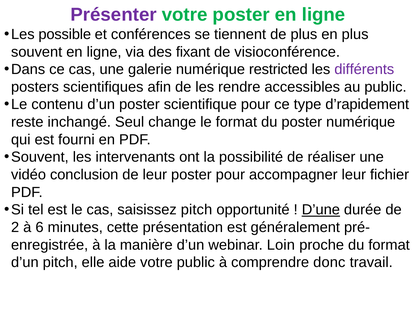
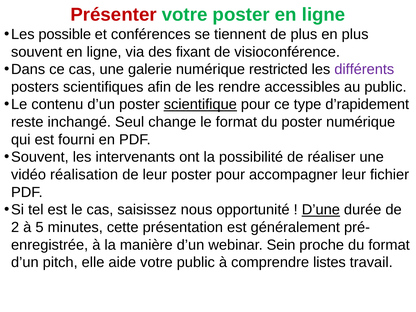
Présenter colour: purple -> red
scientifique underline: none -> present
conclusion: conclusion -> réalisation
saisissez pitch: pitch -> nous
6: 6 -> 5
Loin: Loin -> Sein
donc: donc -> listes
